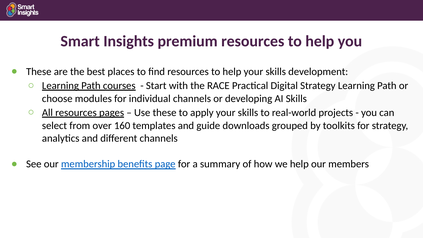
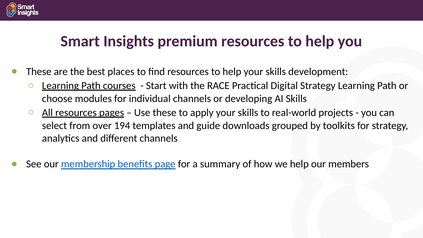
160: 160 -> 194
